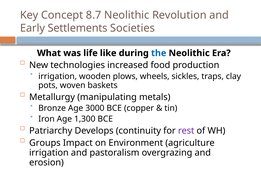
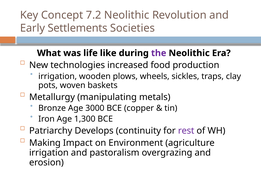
8.7: 8.7 -> 7.2
the colour: blue -> purple
Groups: Groups -> Making
